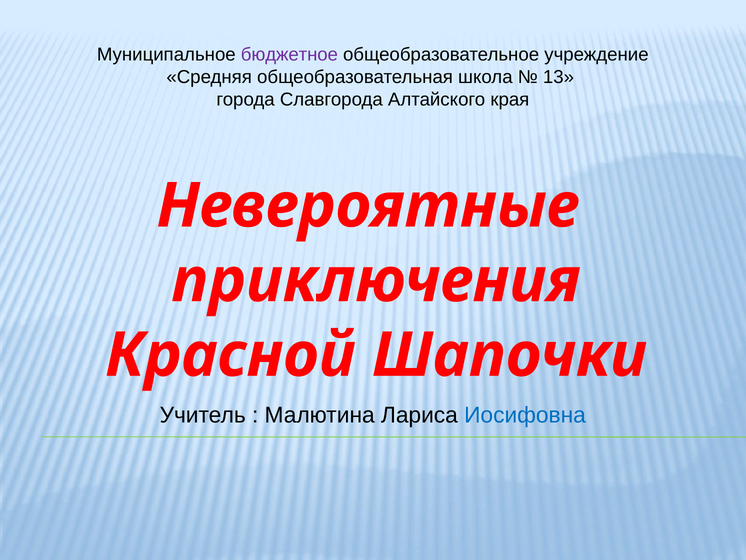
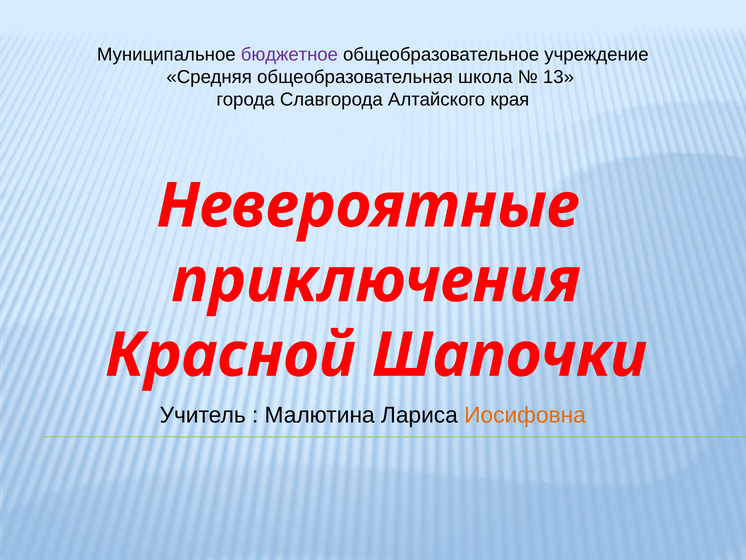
Иосифовна colour: blue -> orange
